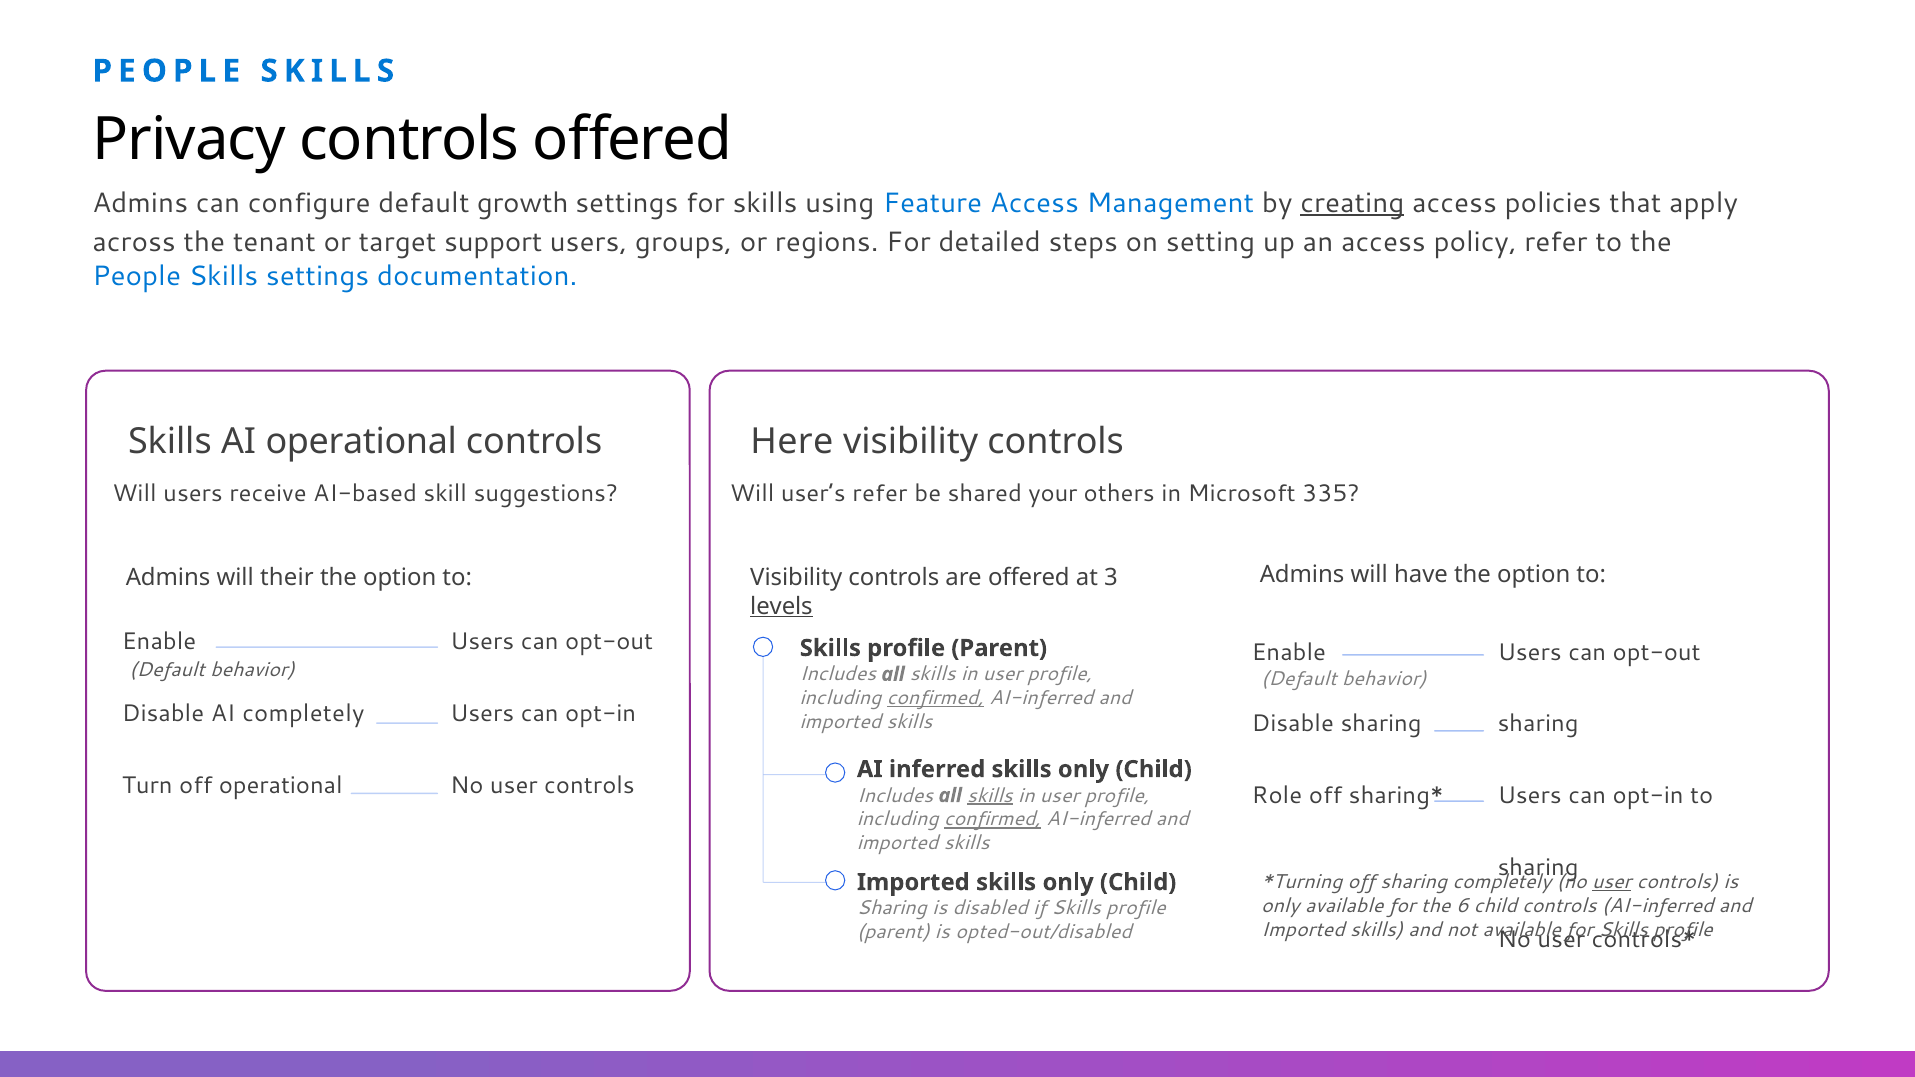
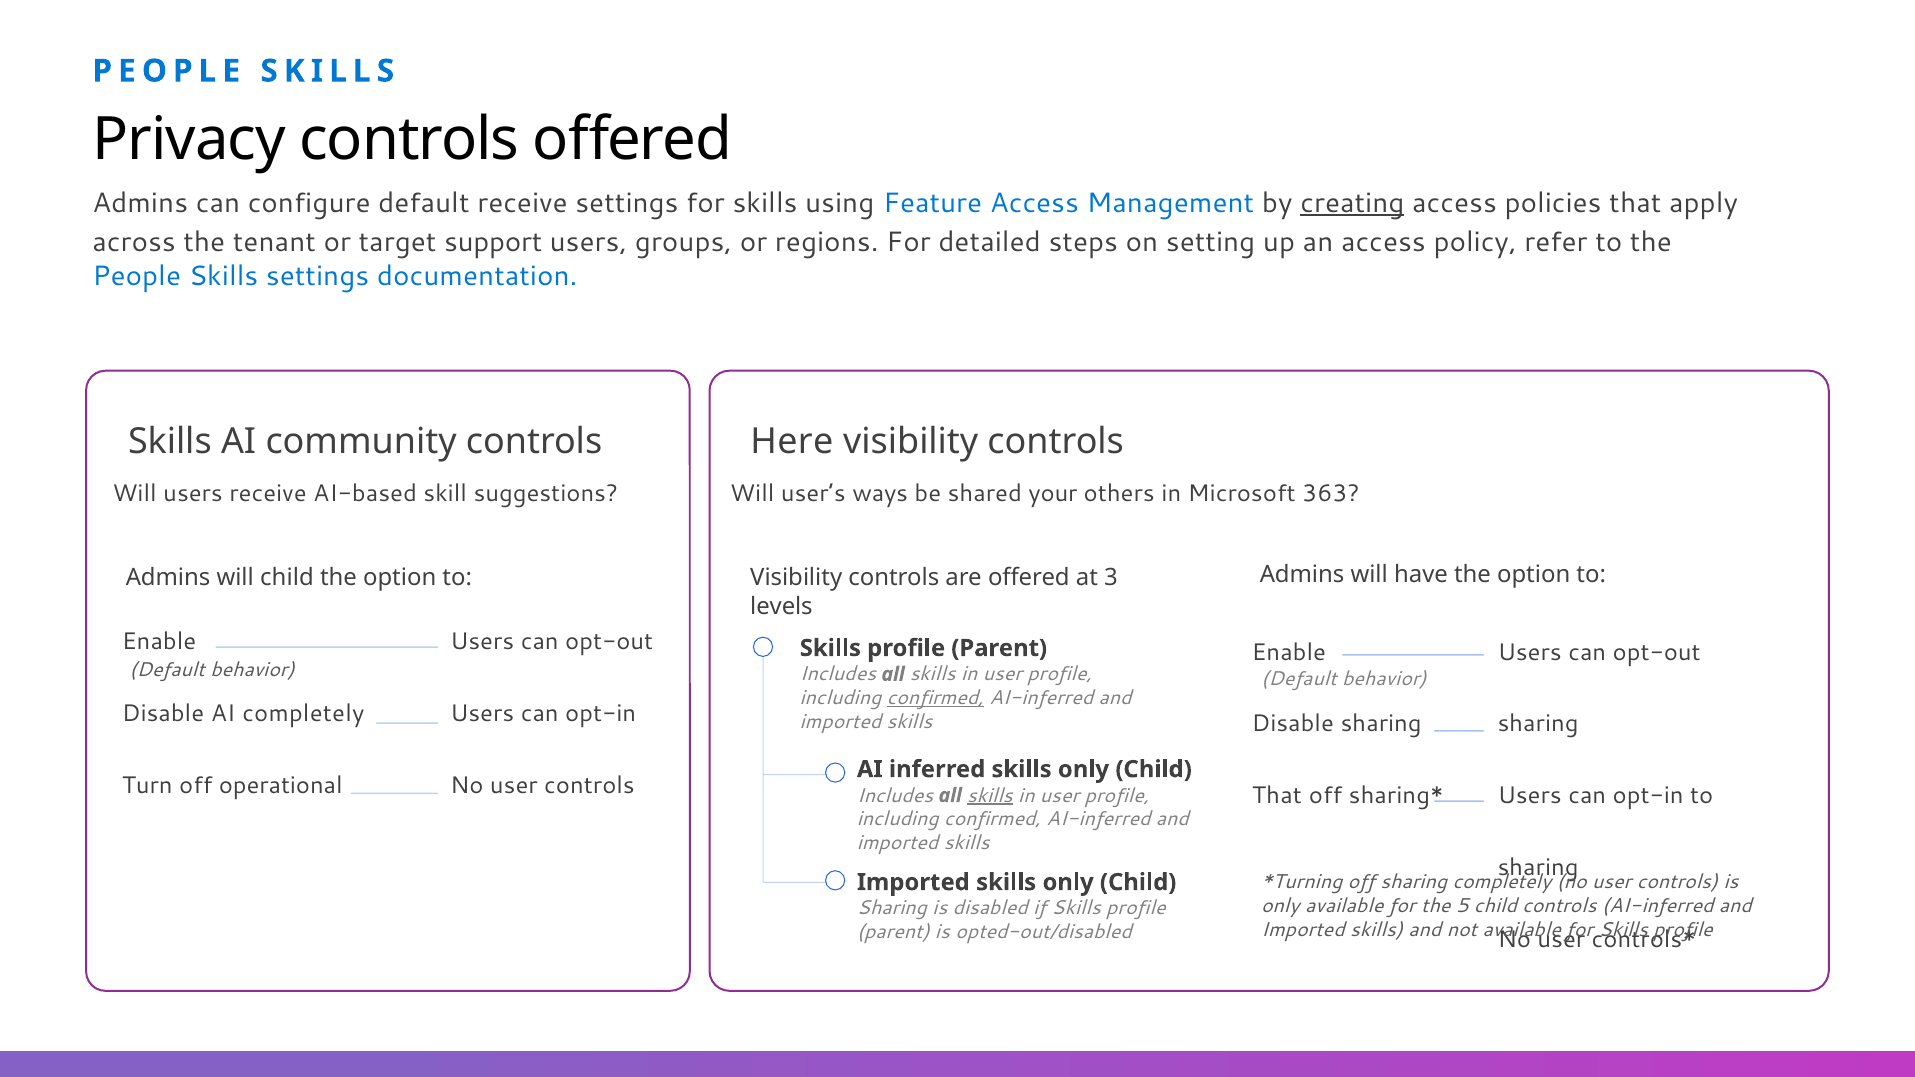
default growth: growth -> receive
AI operational: operational -> community
user’s refer: refer -> ways
335: 335 -> 363
will their: their -> child
levels underline: present -> none
Role at (1277, 796): Role -> That
confirmed at (993, 820) underline: present -> none
user at (1612, 882) underline: present -> none
6: 6 -> 5
